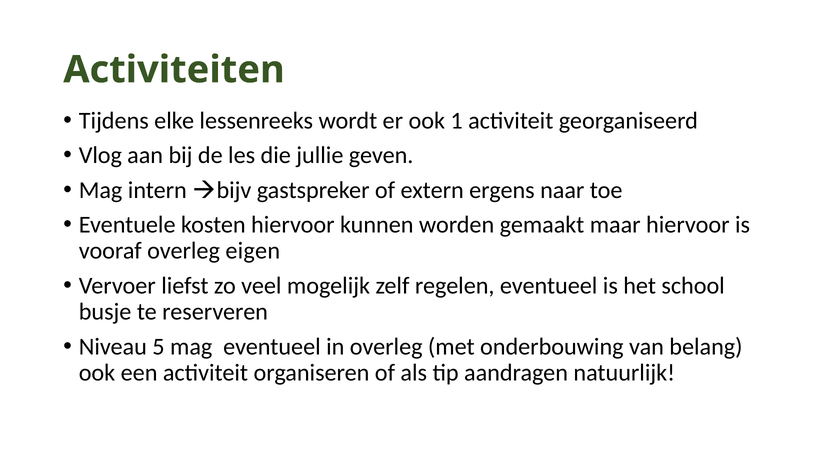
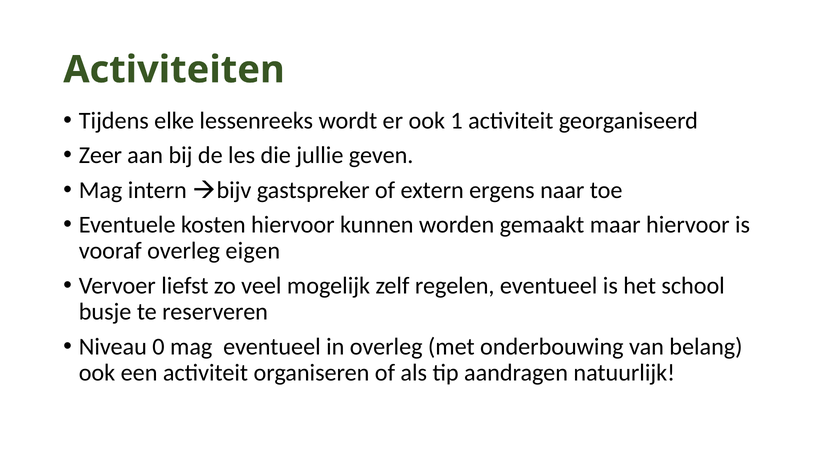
Vlog: Vlog -> Zeer
5: 5 -> 0
